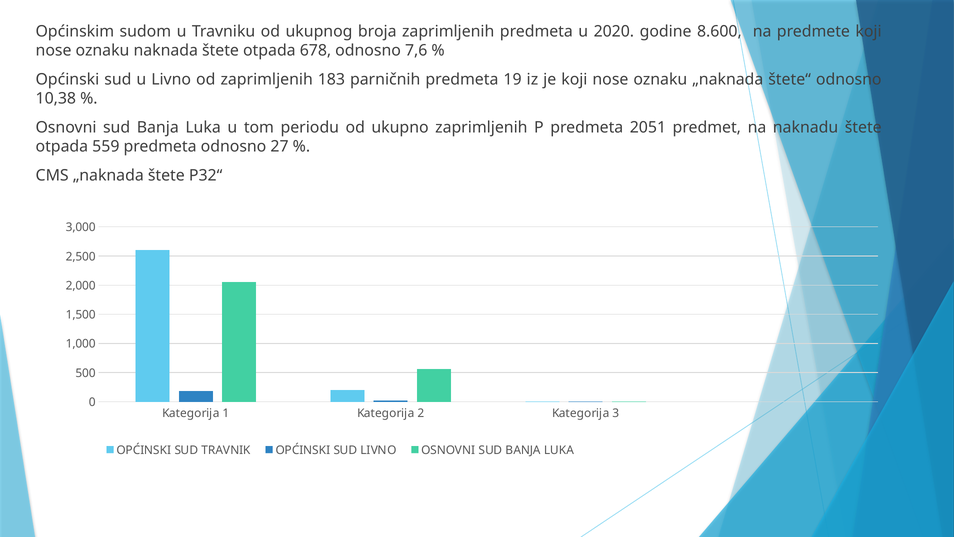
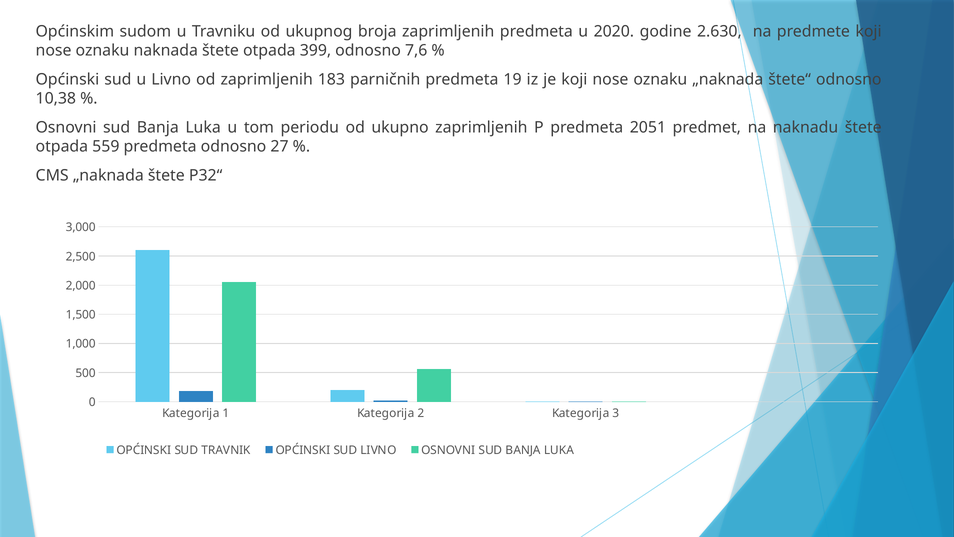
8.600: 8.600 -> 2.630
678: 678 -> 399
